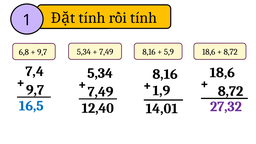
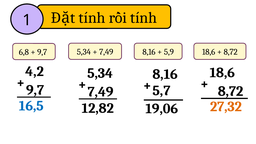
7,4: 7,4 -> 4,2
1,9: 1,9 -> 5,7
27,32 colour: purple -> orange
12,40: 12,40 -> 12,82
14,01: 14,01 -> 19,06
